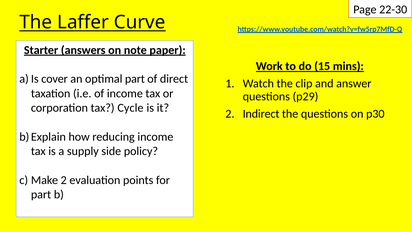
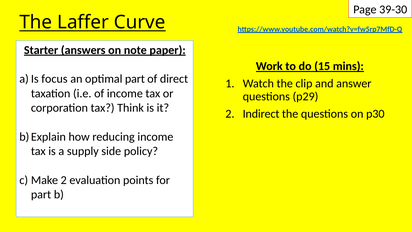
22-30: 22-30 -> 39-30
cover: cover -> focus
Cycle: Cycle -> Think
